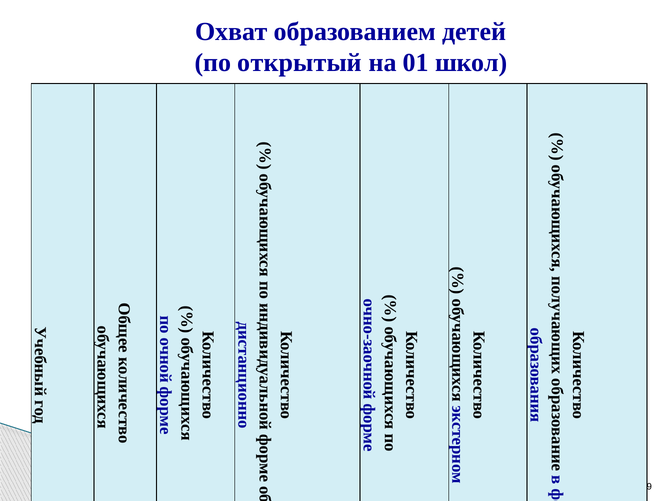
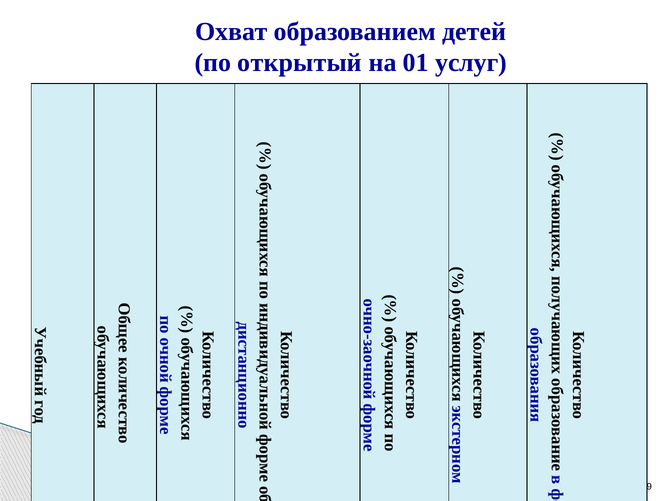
школ: школ -> услуг
